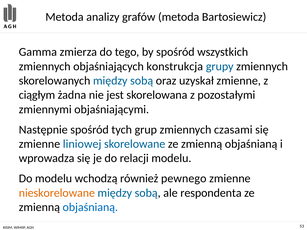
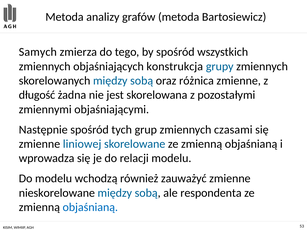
Gamma: Gamma -> Samych
uzyskał: uzyskał -> różnica
ciągłym: ciągłym -> długość
pewnego: pewnego -> zauważyć
nieskorelowane colour: orange -> black
